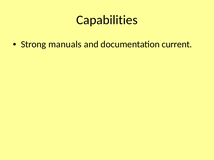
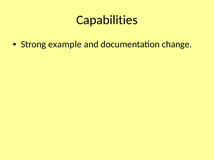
manuals: manuals -> example
current: current -> change
